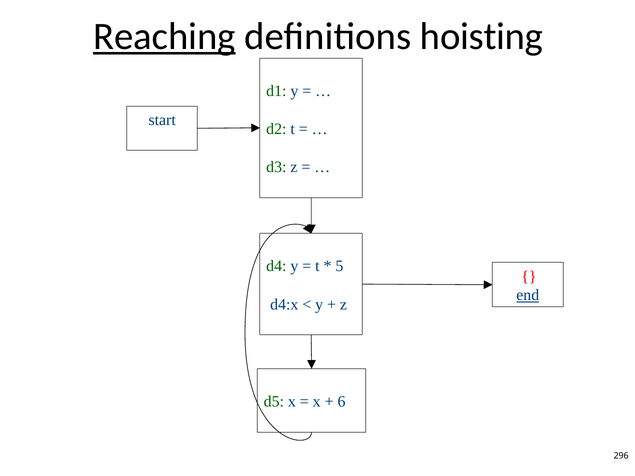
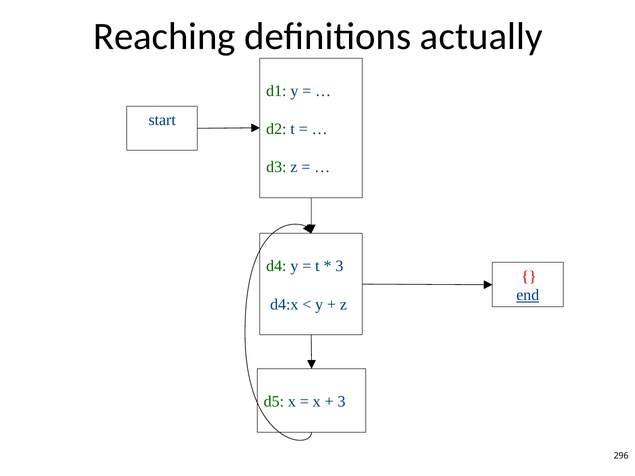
Reaching underline: present -> none
hoisting: hoisting -> actually
5 at (339, 266): 5 -> 3
6 at (341, 402): 6 -> 3
